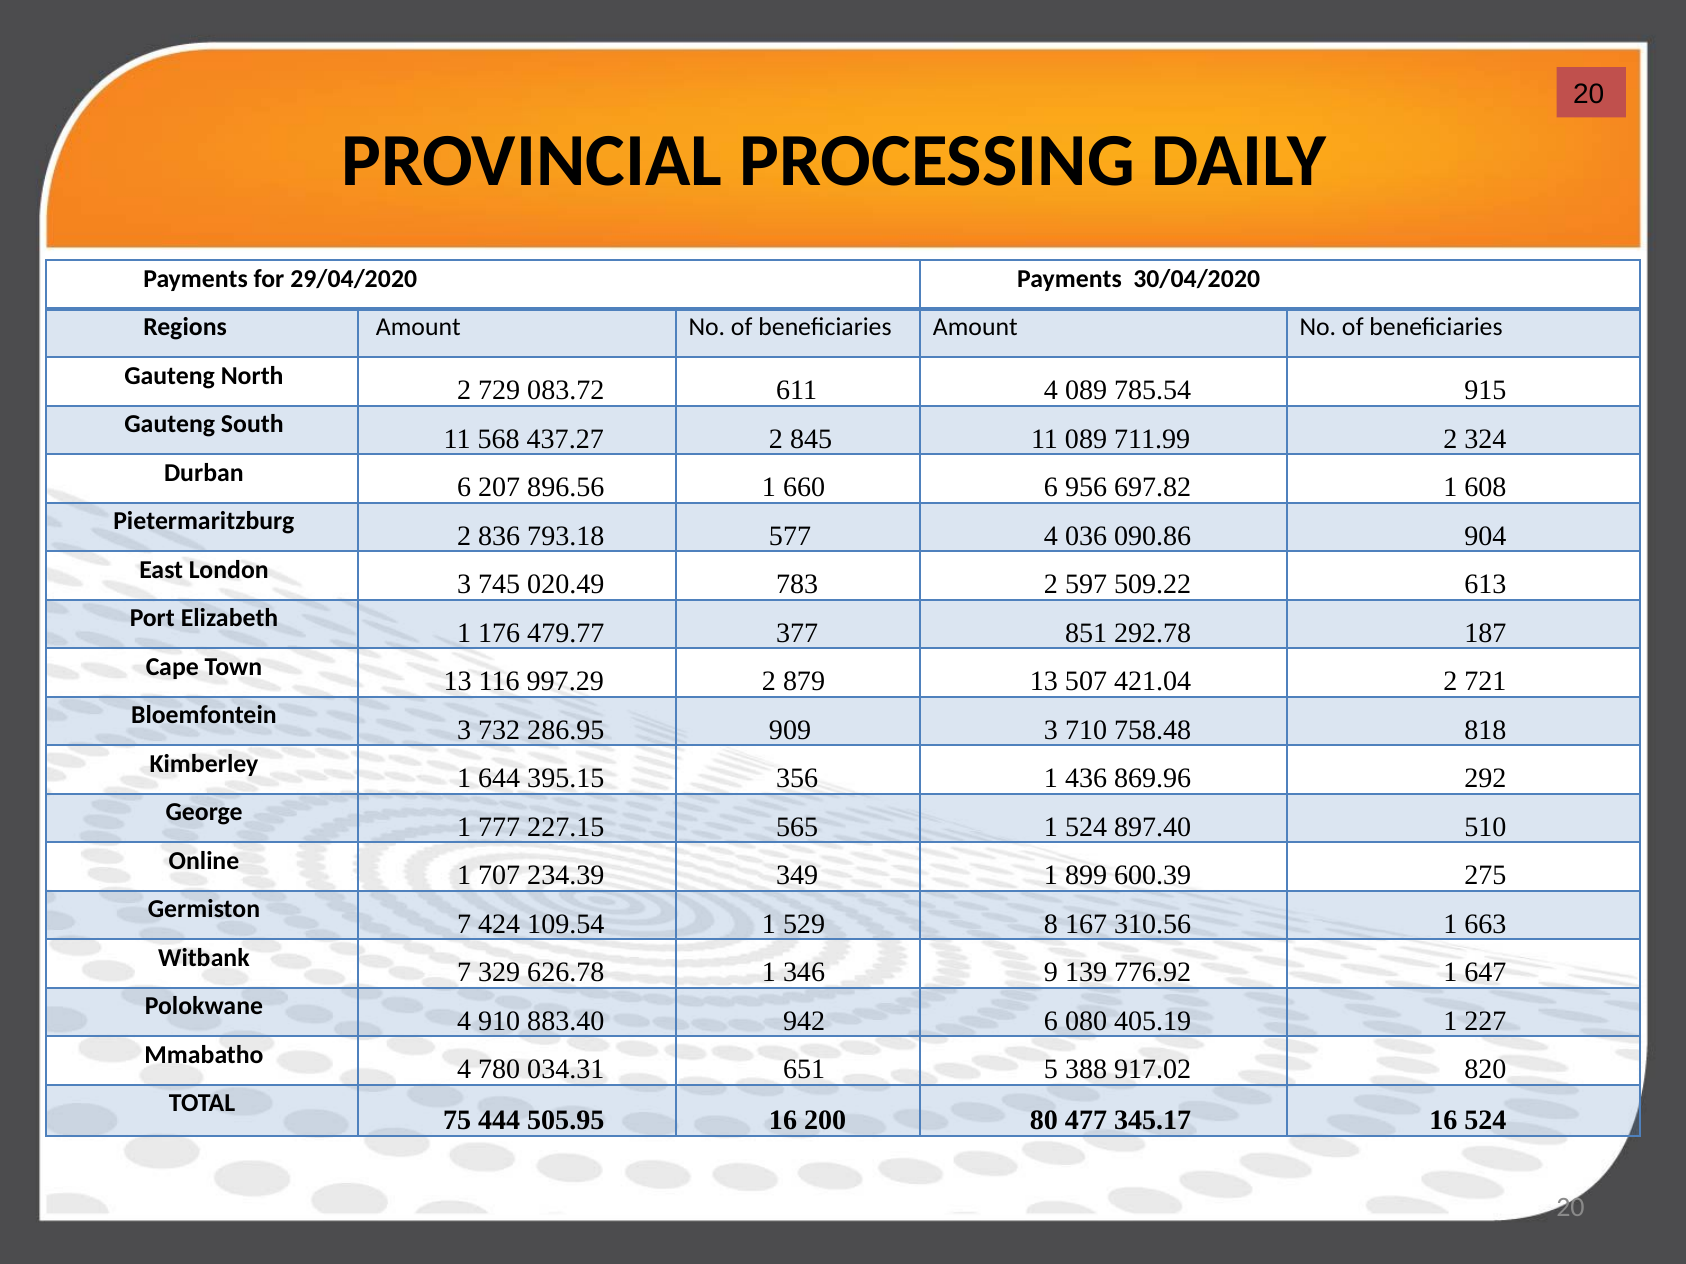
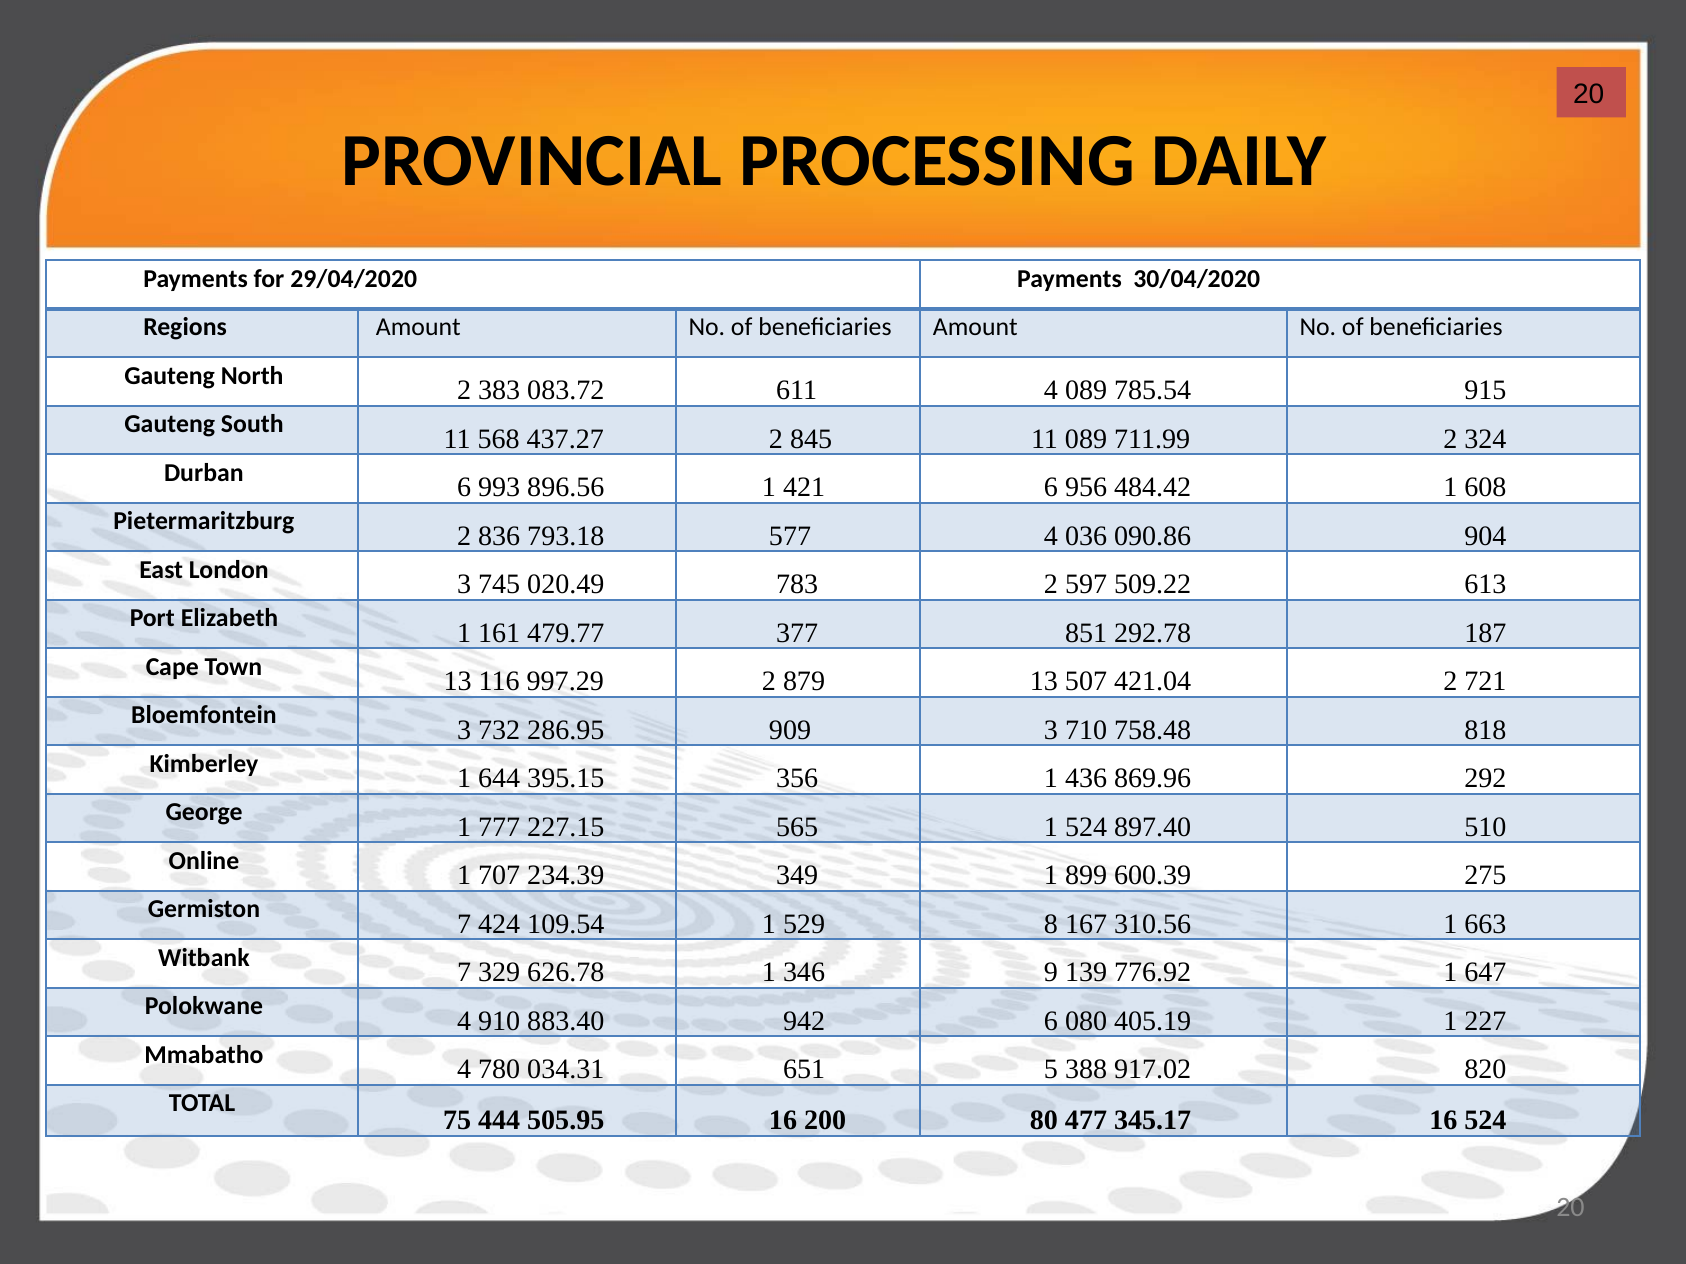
729: 729 -> 383
207: 207 -> 993
660: 660 -> 421
697.82: 697.82 -> 484.42
176: 176 -> 161
